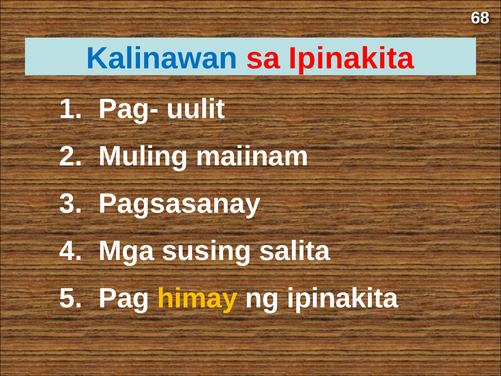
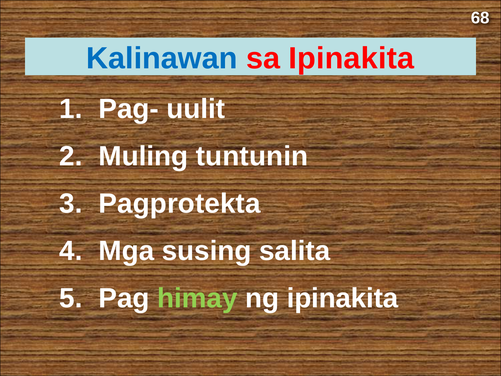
maiinam: maiinam -> tuntunin
Pagsasanay: Pagsasanay -> Pagprotekta
himay colour: yellow -> light green
